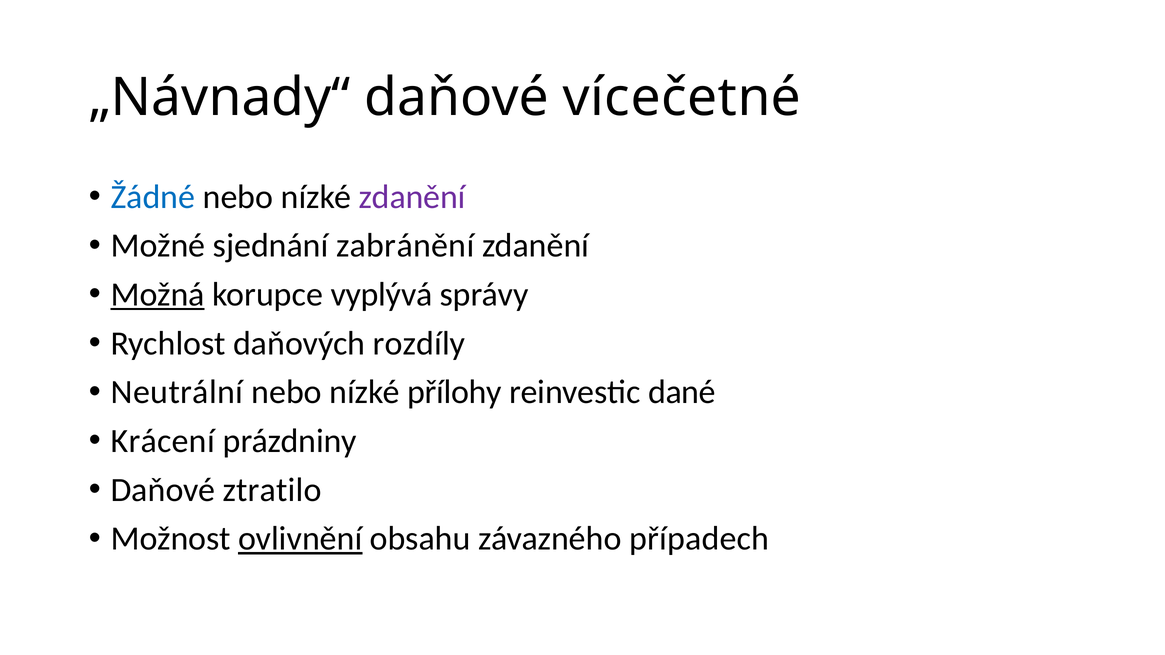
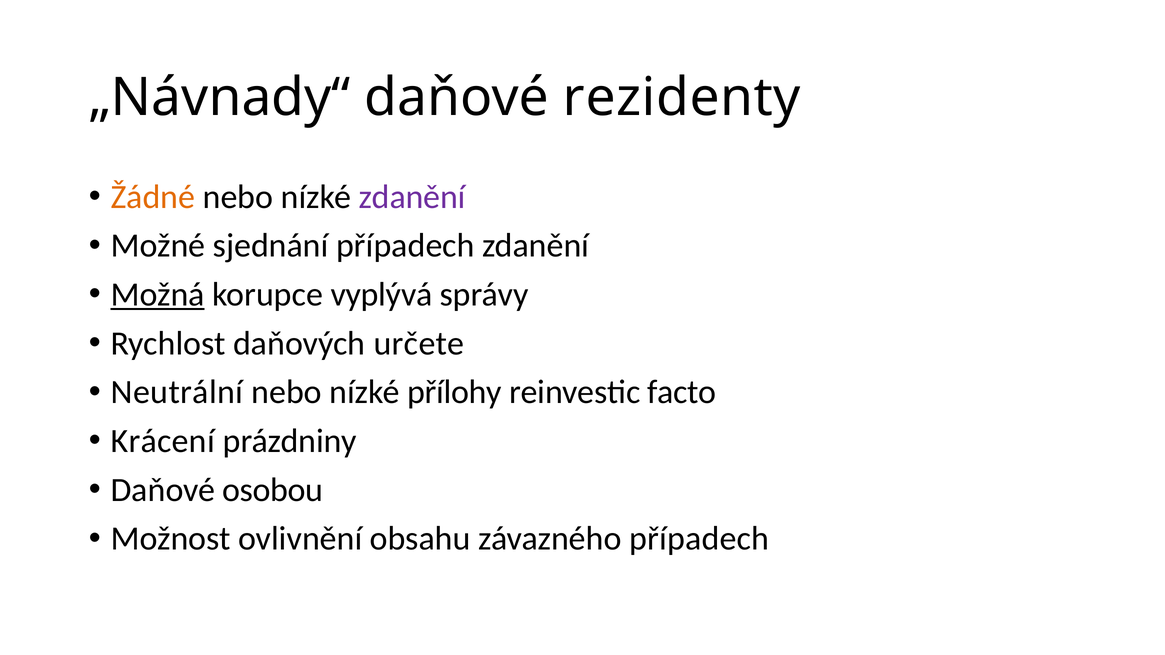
vícečetné: vícečetné -> rezidenty
Žádné colour: blue -> orange
sjednání zabránění: zabránění -> případech
rozdíly: rozdíly -> určete
dané: dané -> facto
ztratilo: ztratilo -> osobou
ovlivnění underline: present -> none
